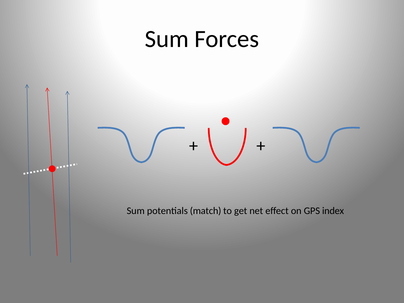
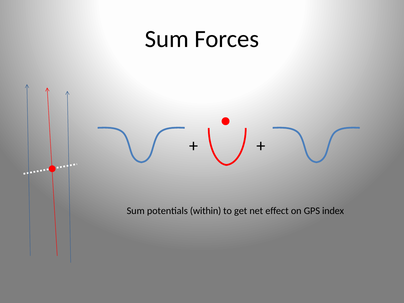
match: match -> within
